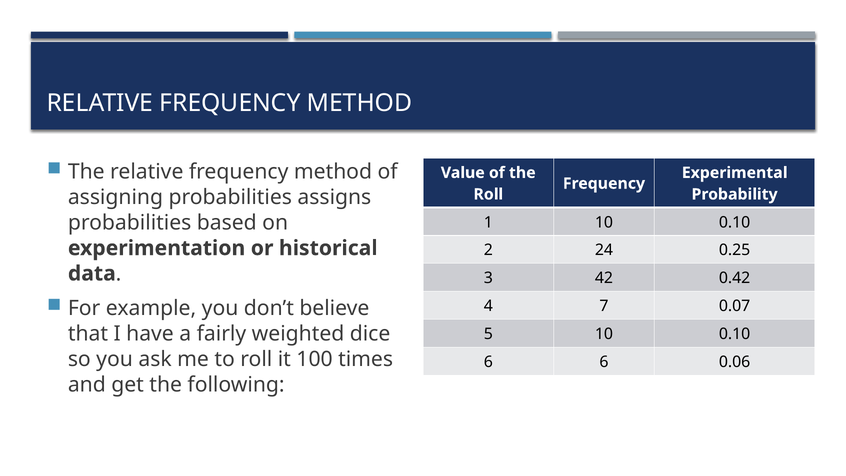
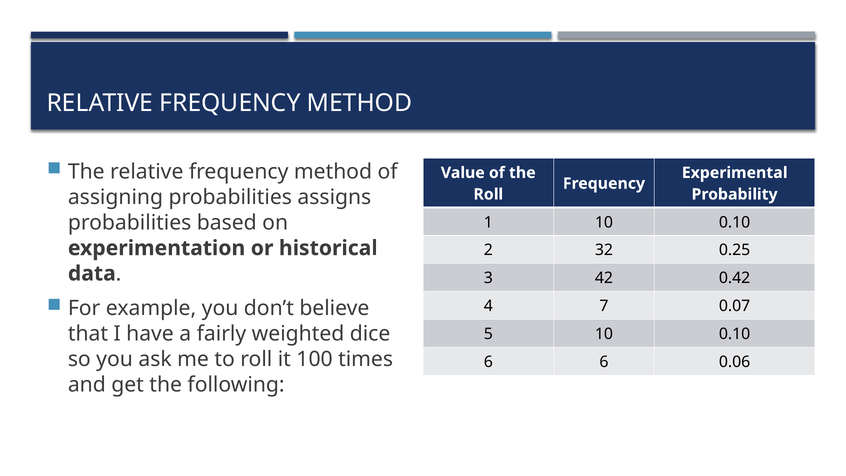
24: 24 -> 32
